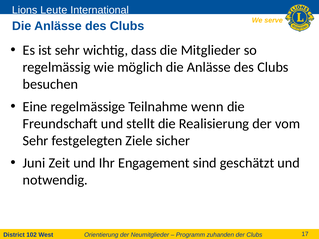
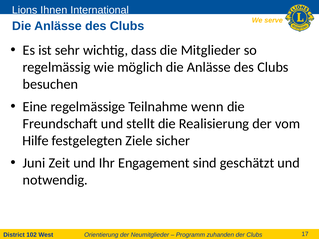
Leute: Leute -> Ihnen
Sehr at (36, 141): Sehr -> Hilfe
